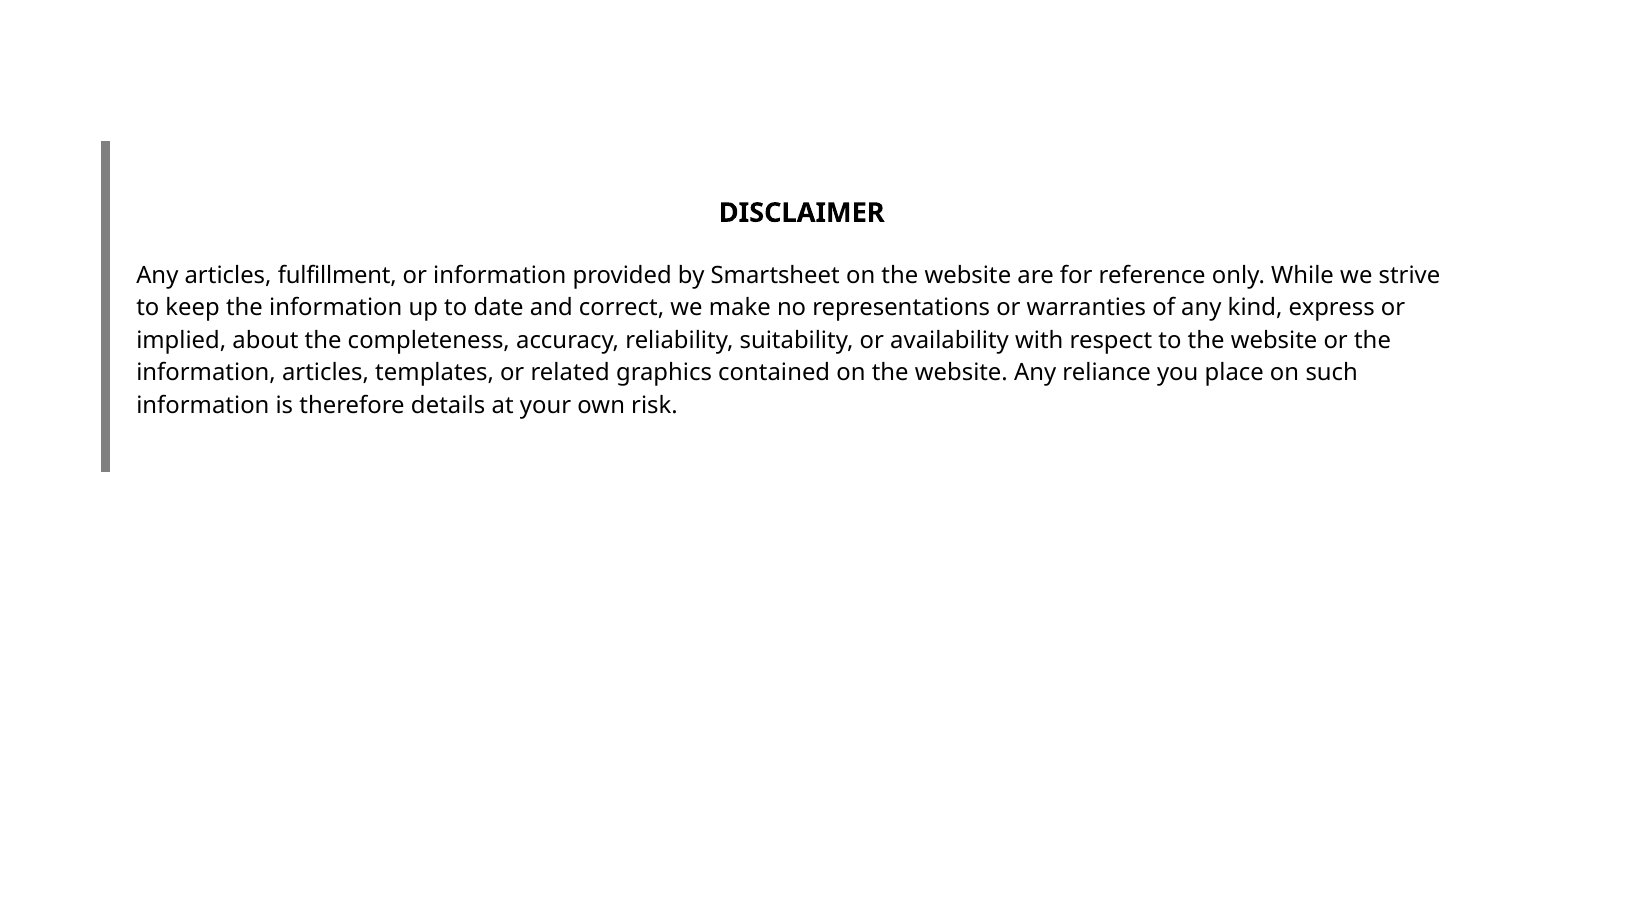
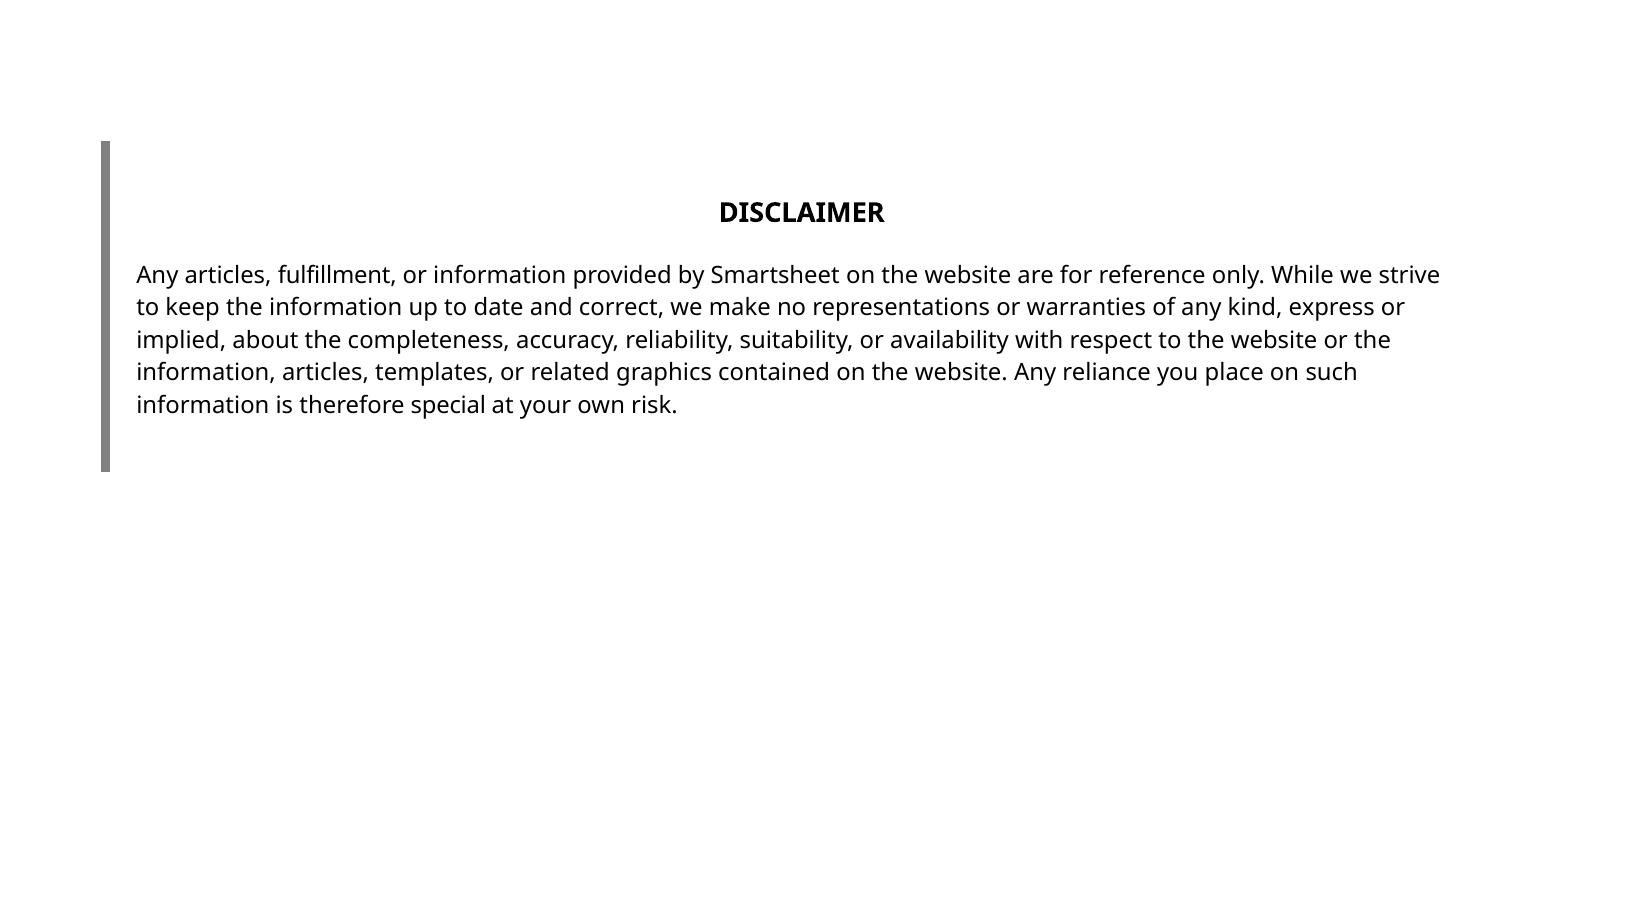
details: details -> special
